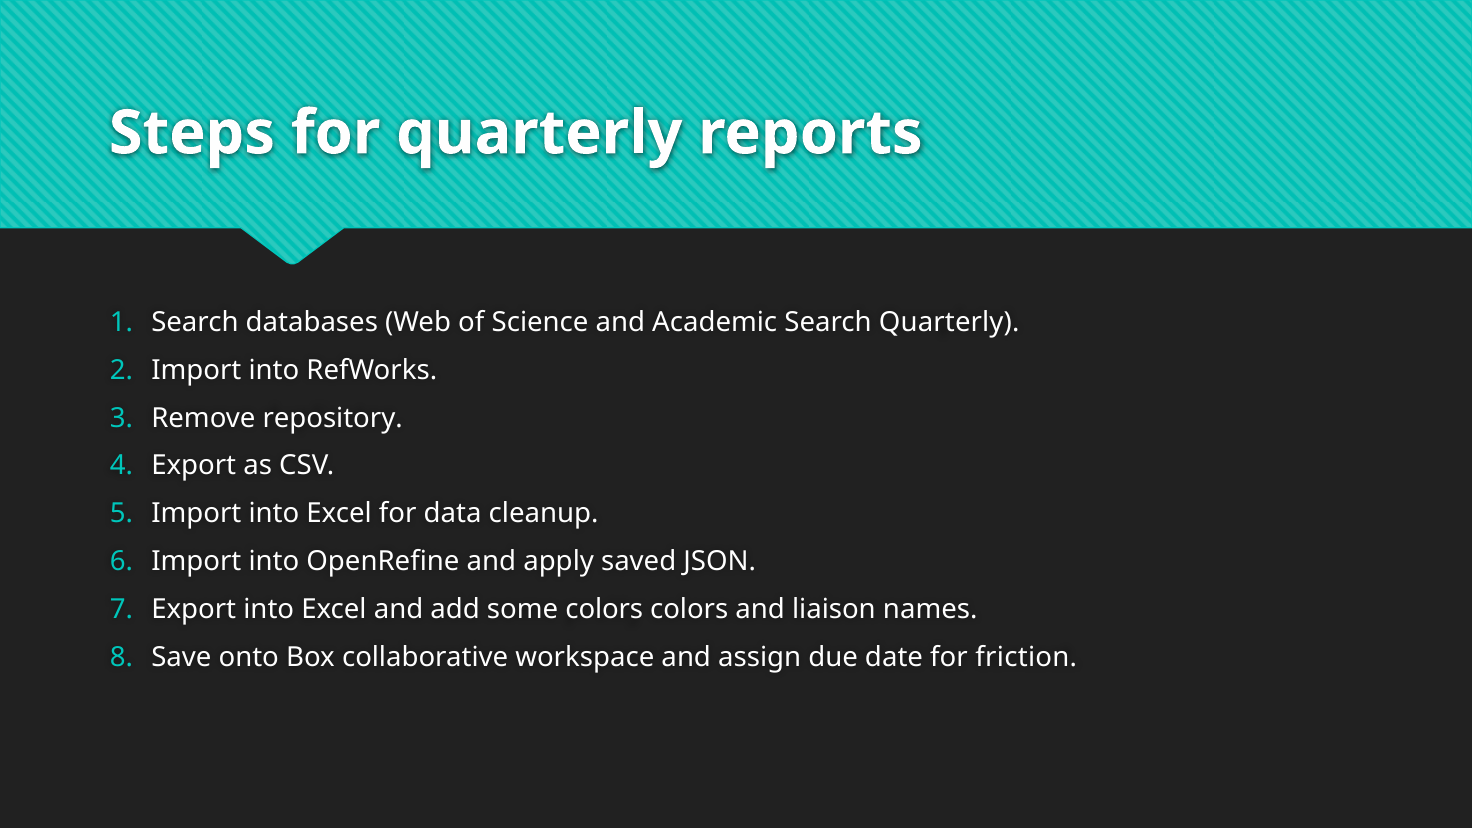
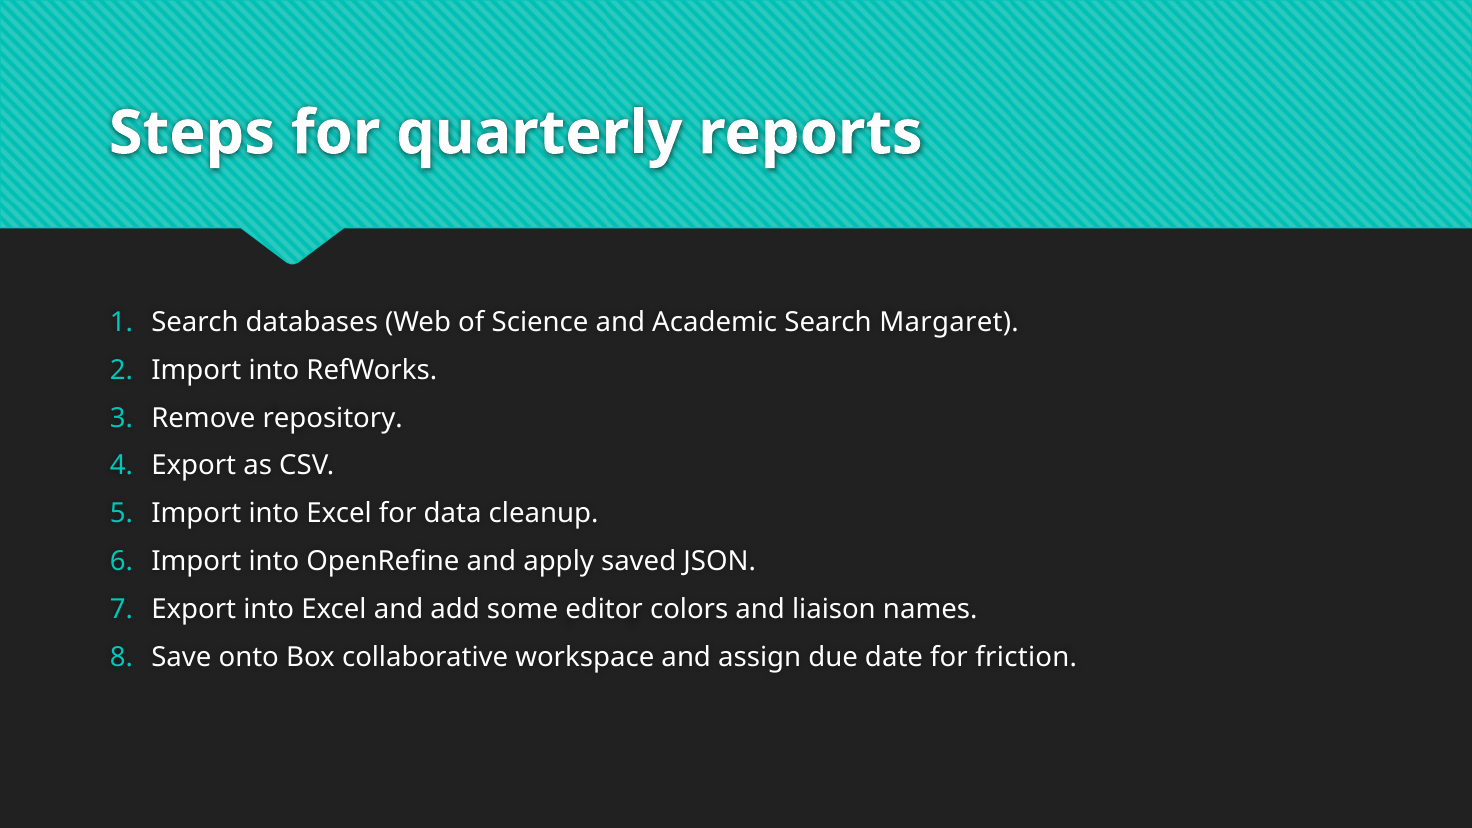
Search Quarterly: Quarterly -> Margaret
some colors: colors -> editor
